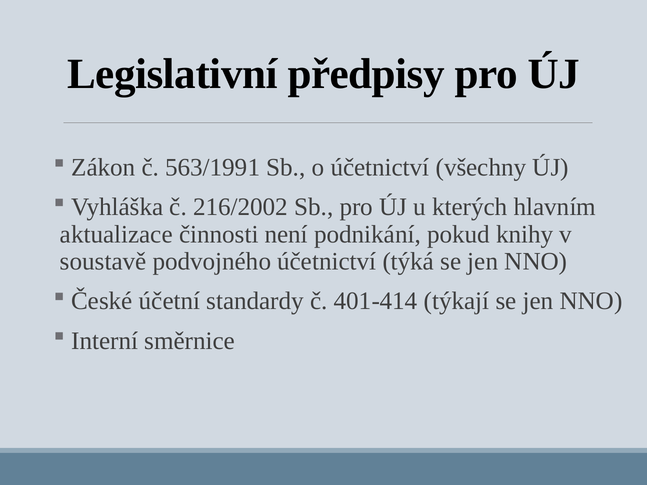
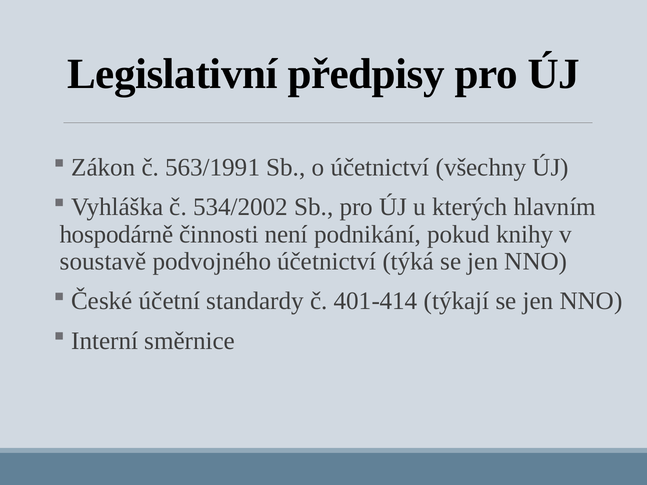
216/2002: 216/2002 -> 534/2002
aktualizace: aktualizace -> hospodárně
